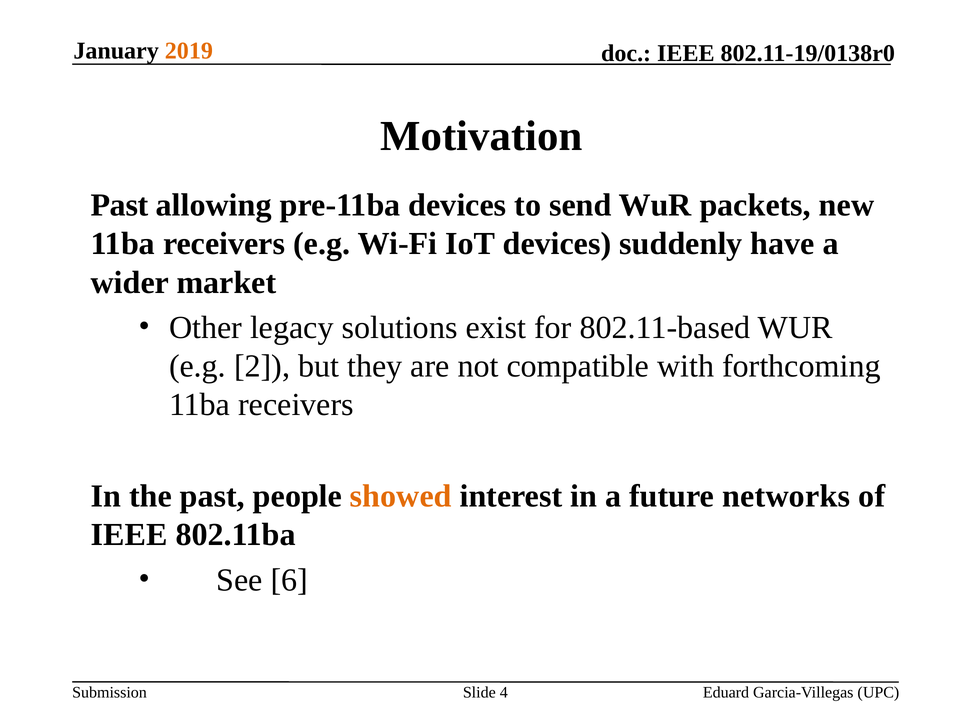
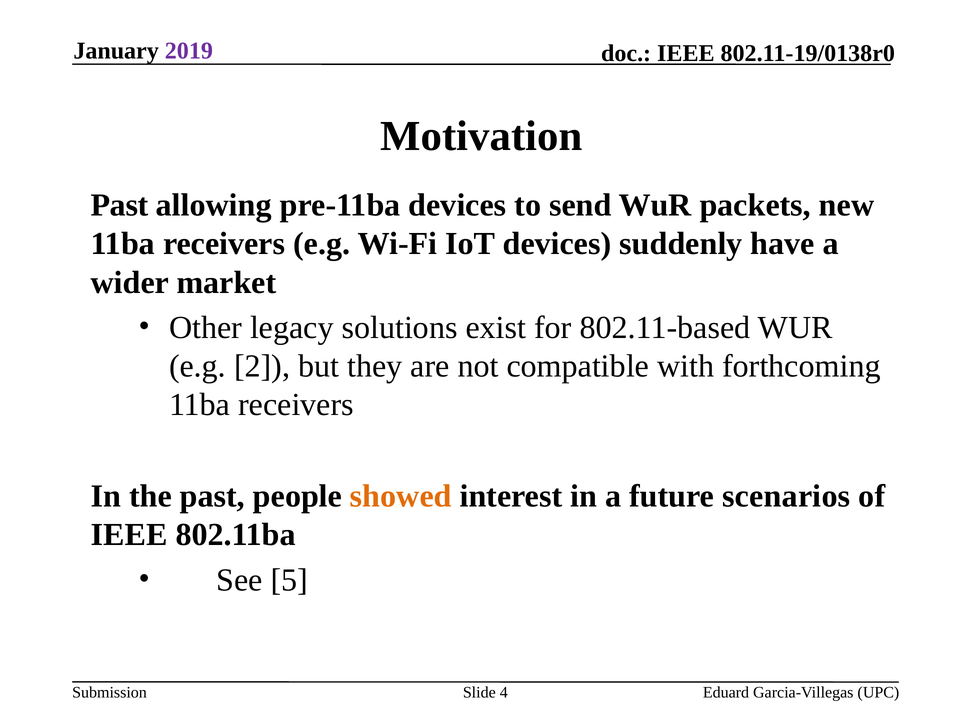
2019 colour: orange -> purple
networks: networks -> scenarios
6: 6 -> 5
